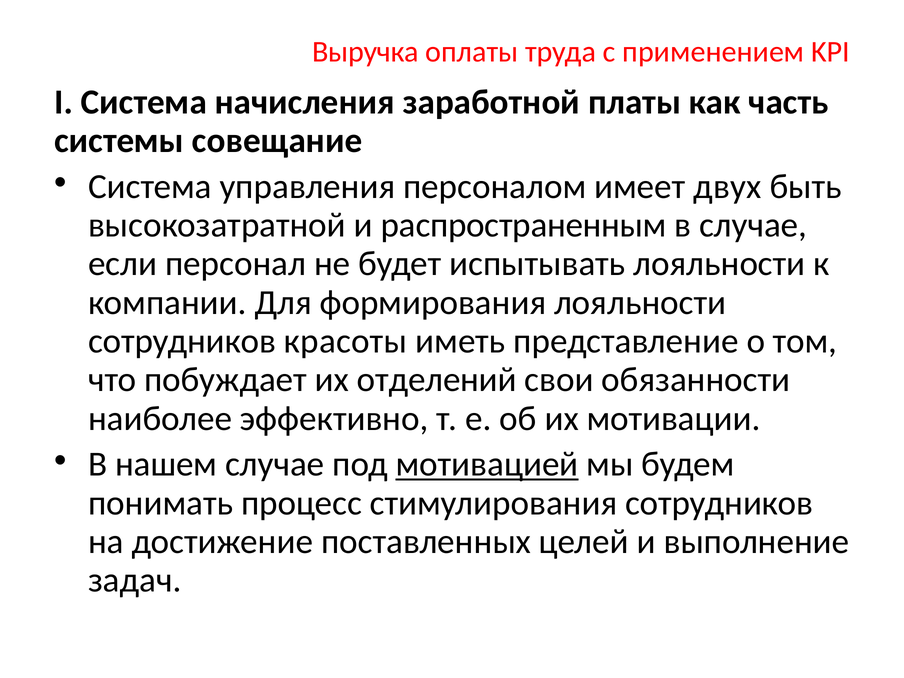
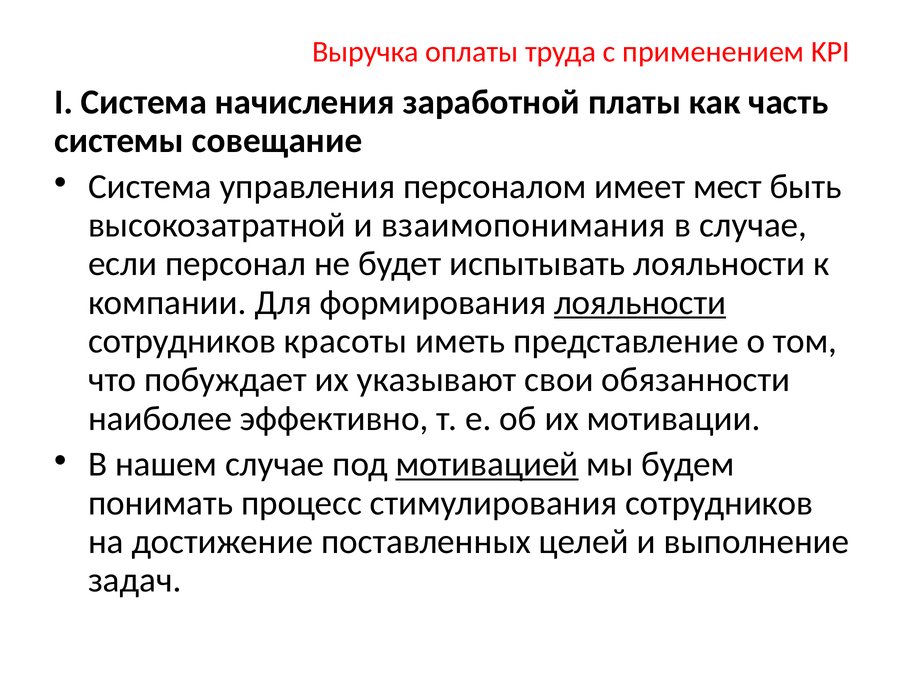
двух: двух -> мест
распространенным: распространенным -> взаимопонимания
лояльности at (640, 302) underline: none -> present
отделений: отделений -> указывают
